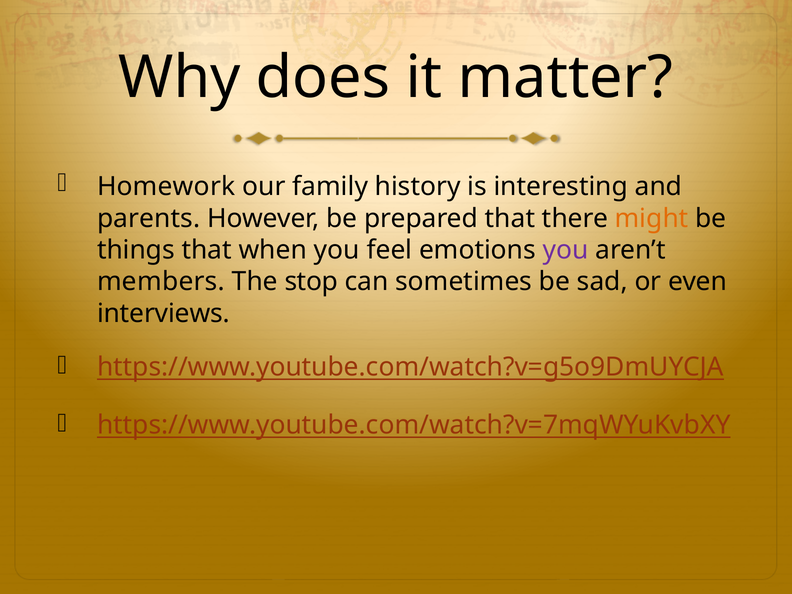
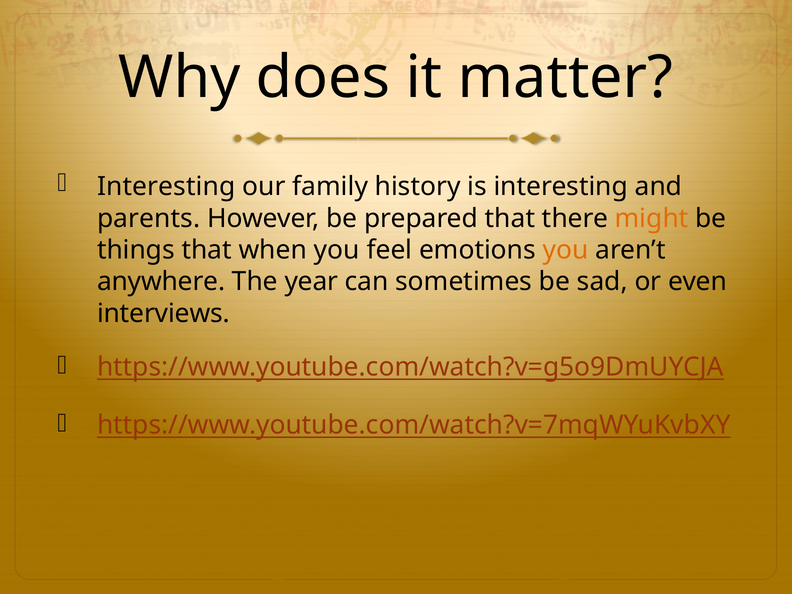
Homework at (166, 187): Homework -> Interesting
you at (566, 250) colour: purple -> orange
members: members -> anywhere
stop: stop -> year
